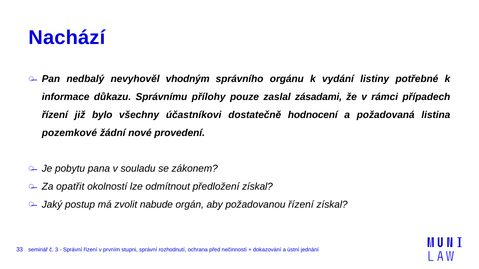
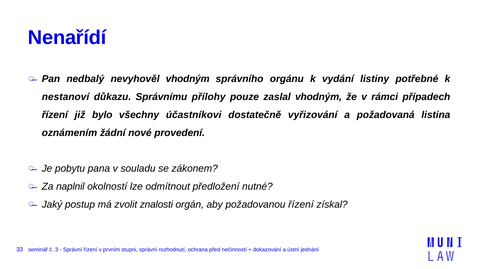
Nachází: Nachází -> Nenařídí
informace: informace -> nestanoví
zaslal zásadami: zásadami -> vhodným
hodnocení: hodnocení -> vyřizování
pozemkové: pozemkové -> oznámením
opatřit: opatřit -> naplnil
předložení získal: získal -> nutné
nabude: nabude -> znalosti
